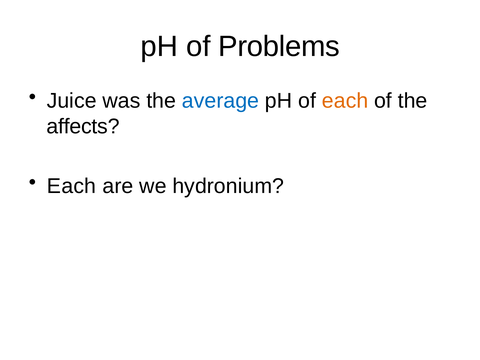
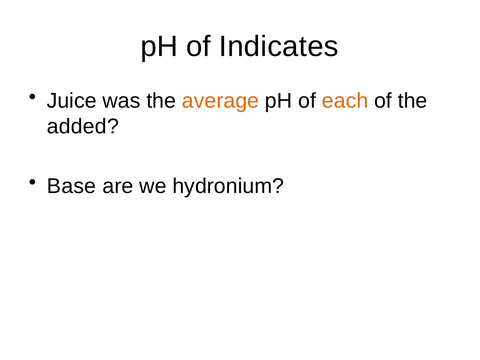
Problems: Problems -> Indicates
average colour: blue -> orange
affects: affects -> added
Each at (72, 186): Each -> Base
